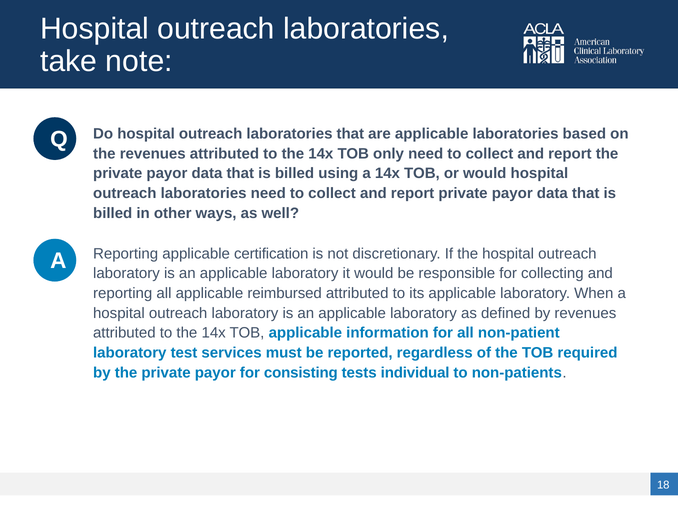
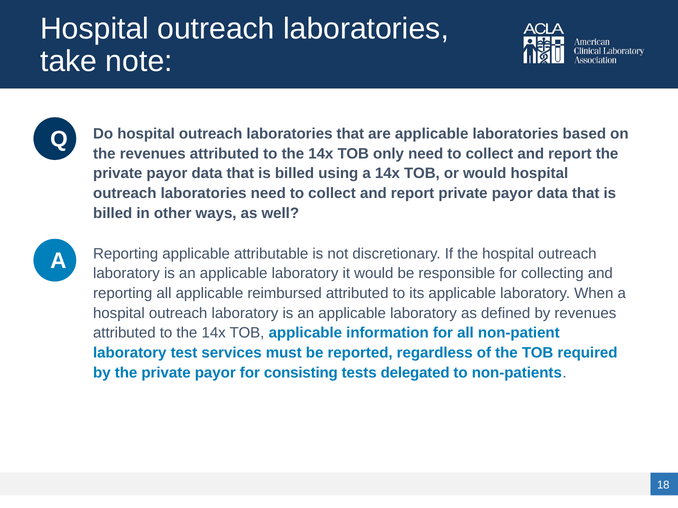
certification: certification -> attributable
individual: individual -> delegated
